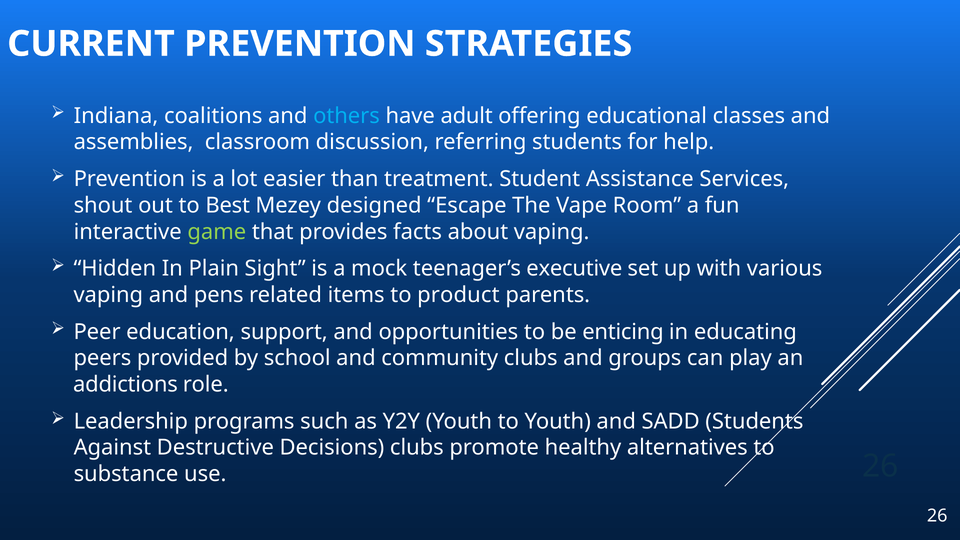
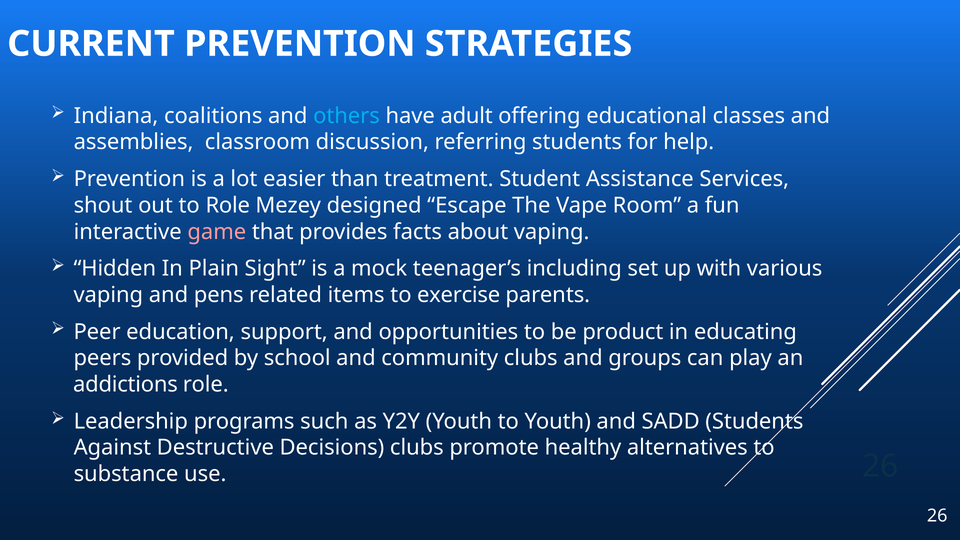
to Best: Best -> Role
game colour: light green -> pink
executive: executive -> including
product: product -> exercise
enticing: enticing -> product
